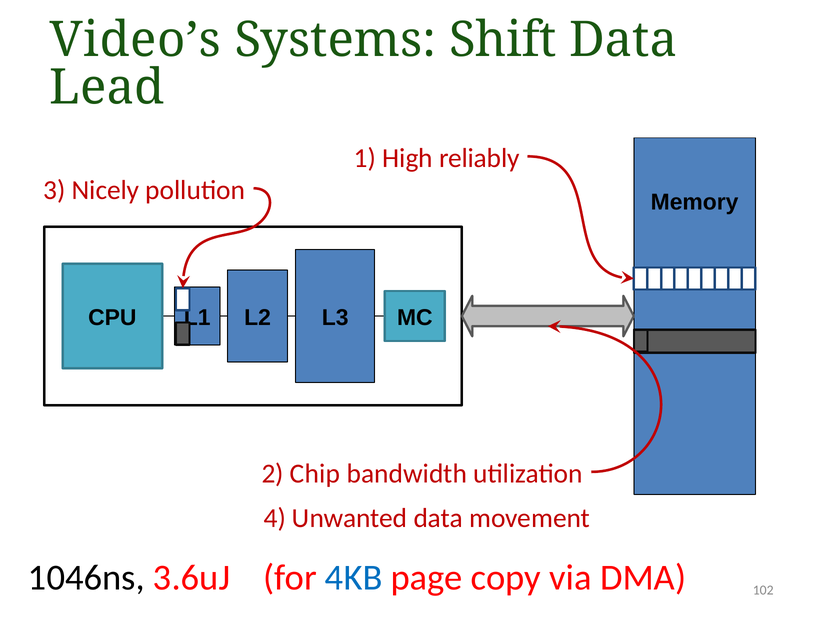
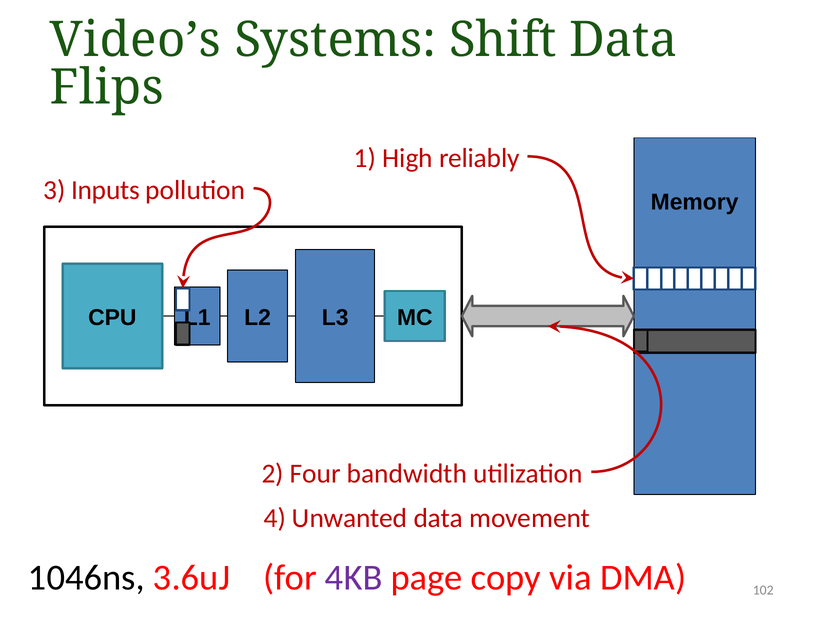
Lead: Lead -> Flips
Nicely: Nicely -> Inputs
Chip: Chip -> Four
4KB colour: blue -> purple
